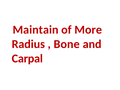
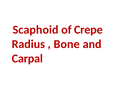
Maintain: Maintain -> Scaphoid
More: More -> Crepe
